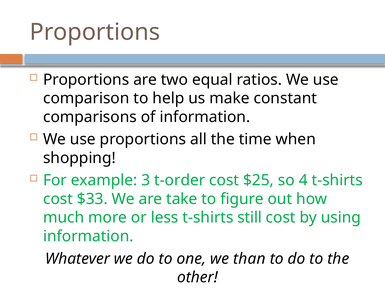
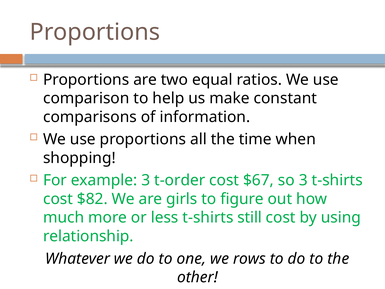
$25: $25 -> $67
so 4: 4 -> 3
$33: $33 -> $82
take: take -> girls
information at (88, 236): information -> relationship
than: than -> rows
